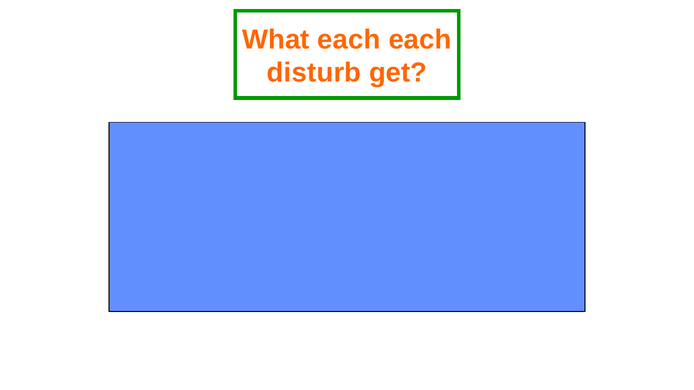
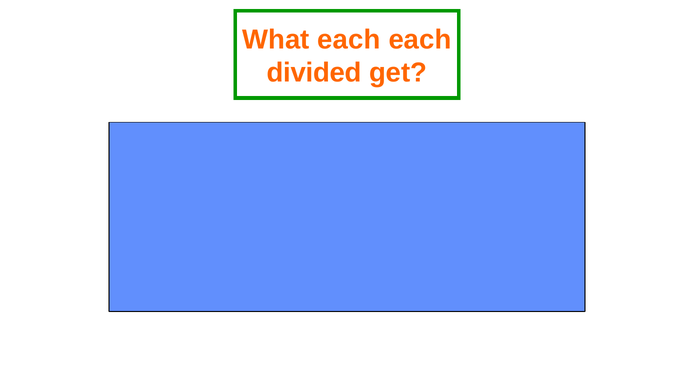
disturb: disturb -> divided
